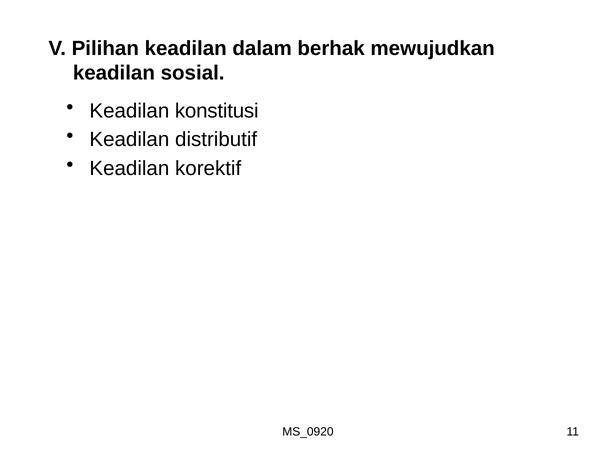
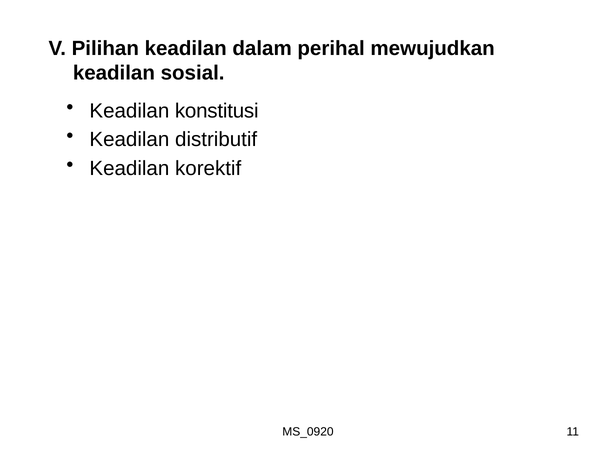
berhak: berhak -> perihal
